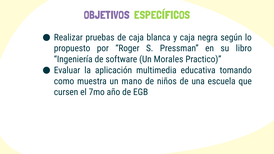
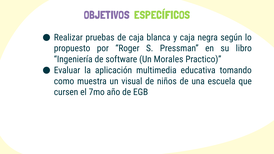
mano: mano -> visual
